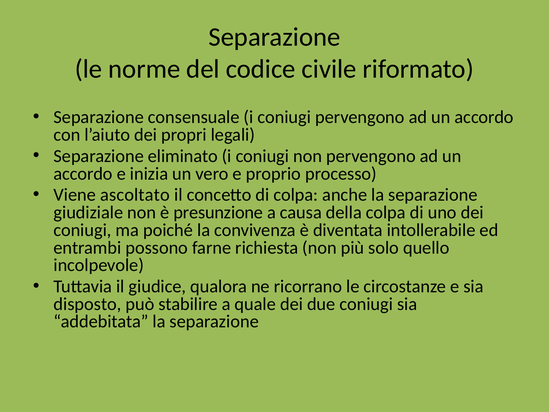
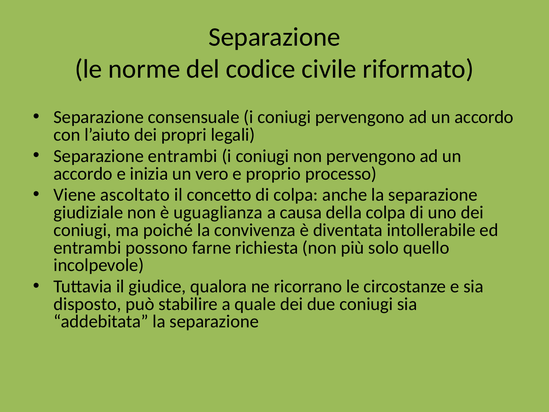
Separazione eliminato: eliminato -> entrambi
presunzione: presunzione -> uguaglianza
